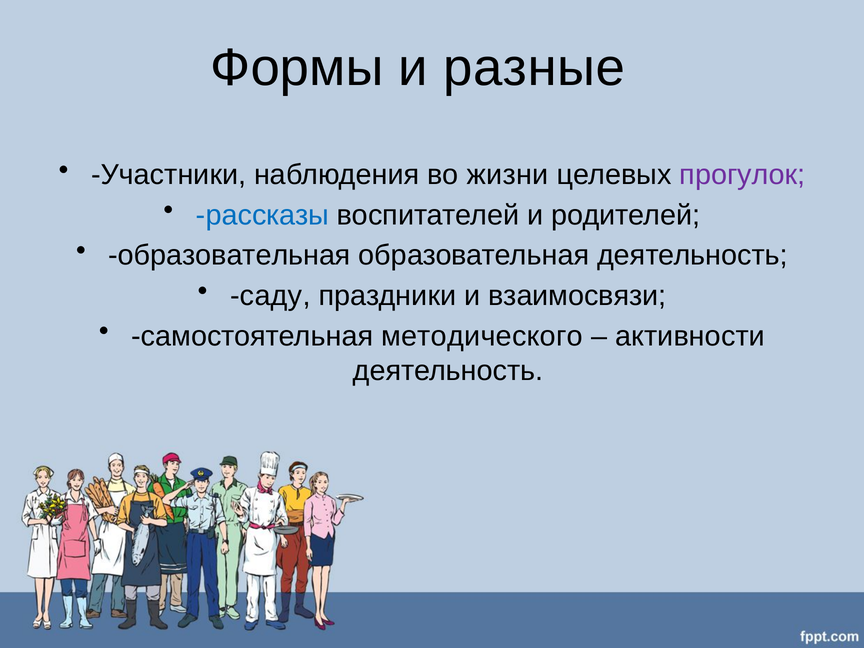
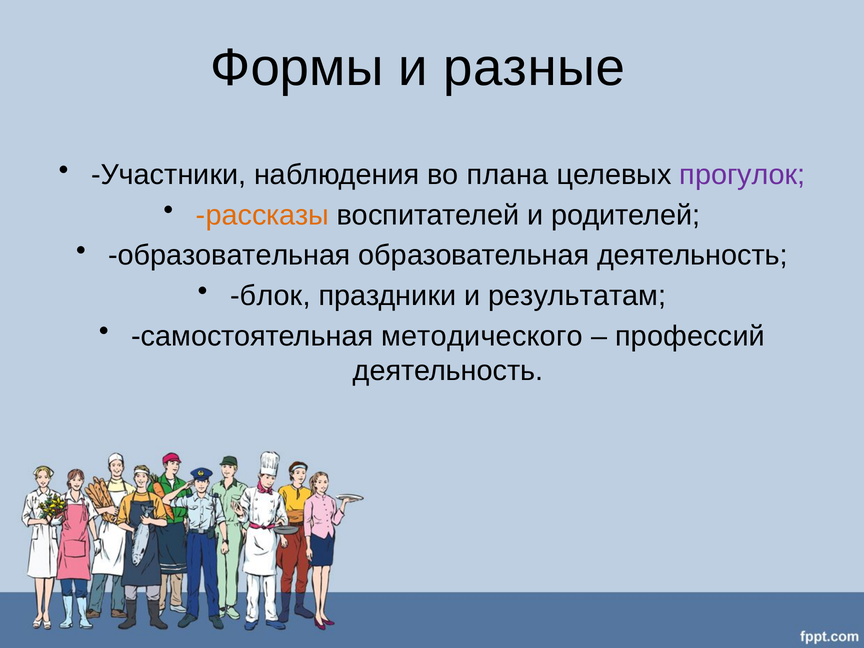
жизни: жизни -> плана
рассказы colour: blue -> orange
саду: саду -> блок
взаимосвязи: взаимосвязи -> результатам
активности: активности -> профессий
